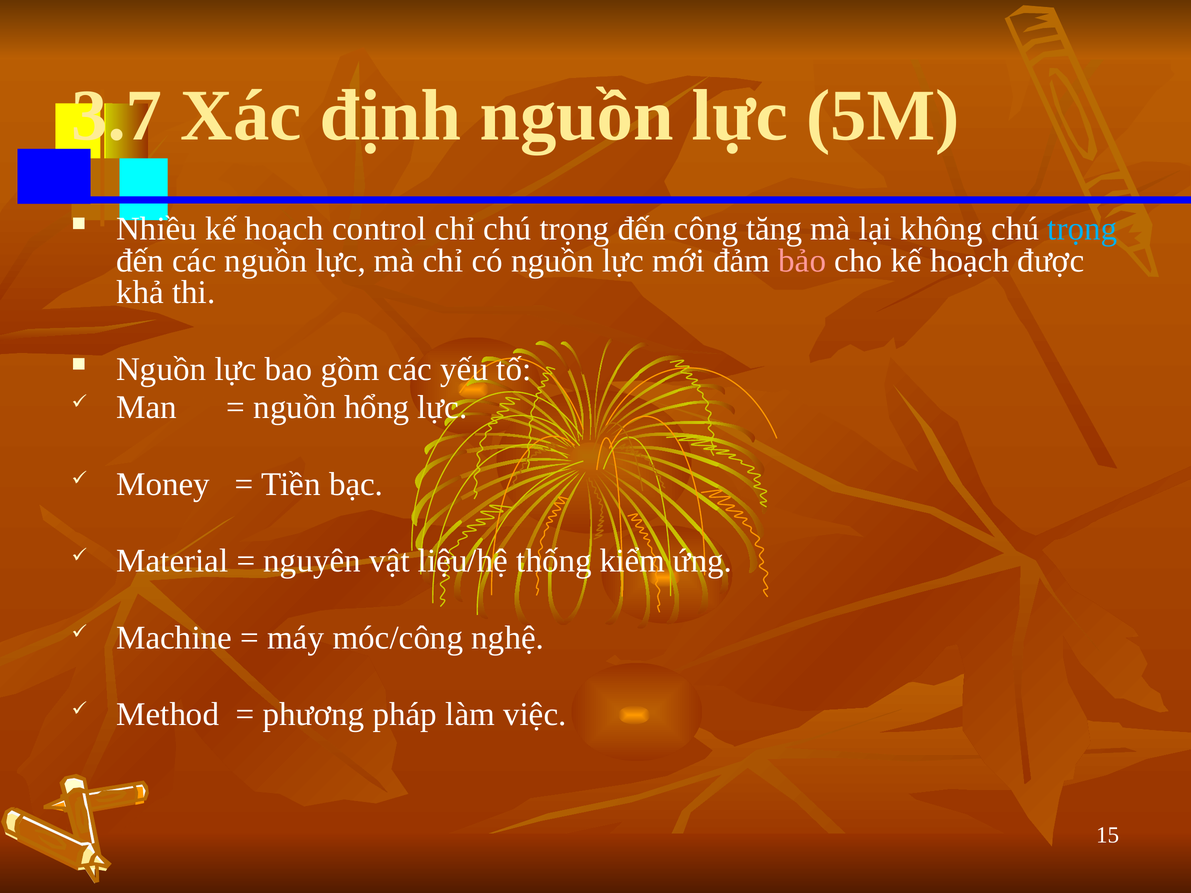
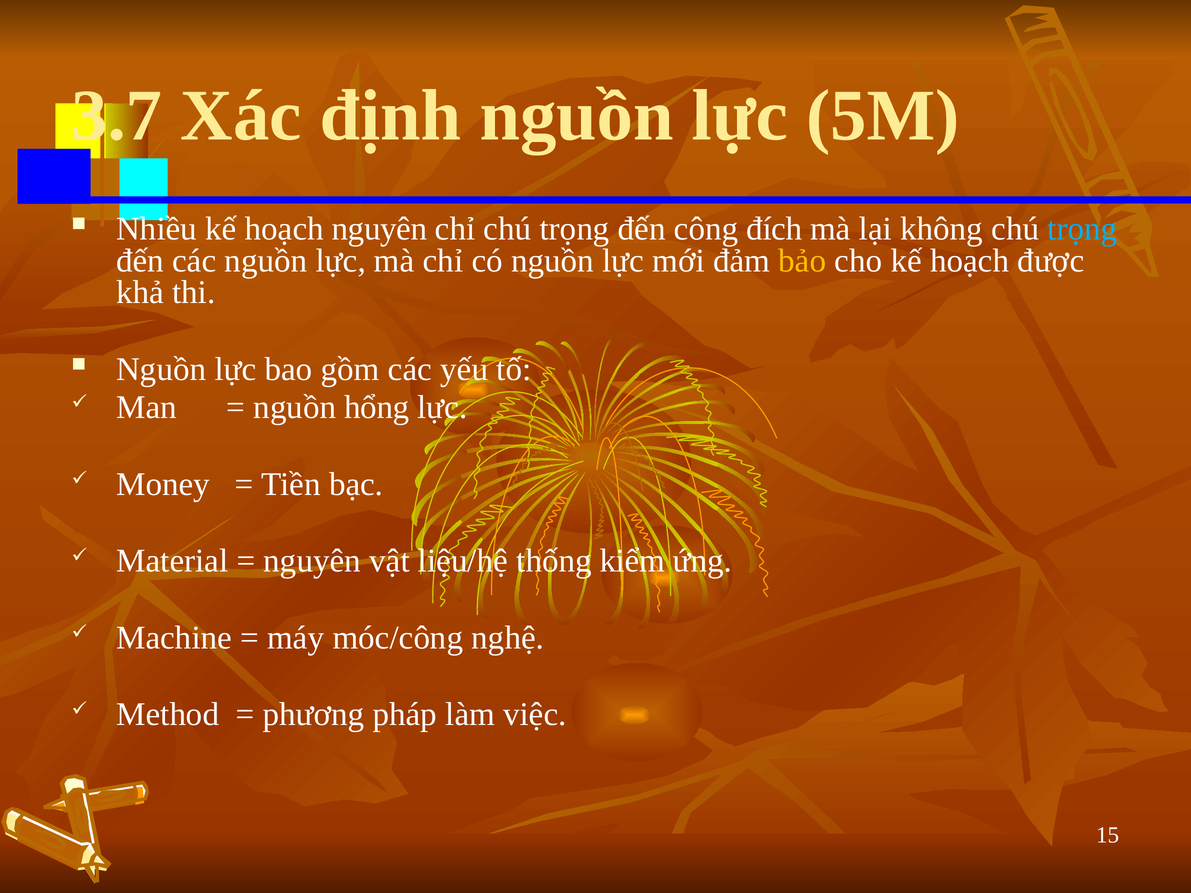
hoạch control: control -> nguyên
tăng: tăng -> đích
bảo colour: pink -> yellow
